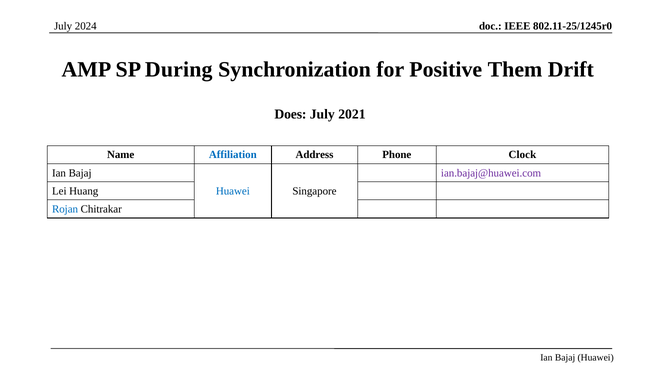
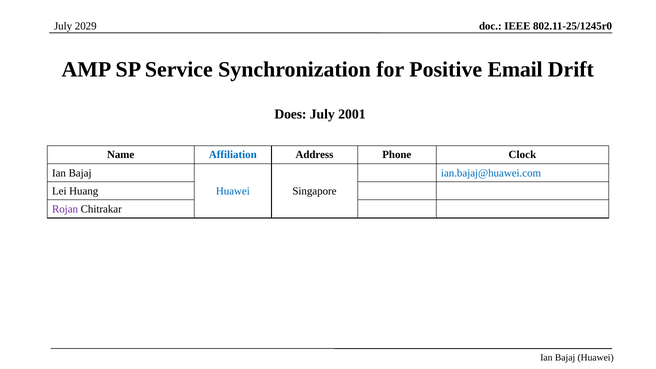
2024: 2024 -> 2029
During: During -> Service
Them: Them -> Email
2021: 2021 -> 2001
ian.bajaj@huawei.com colour: purple -> blue
Rojan colour: blue -> purple
